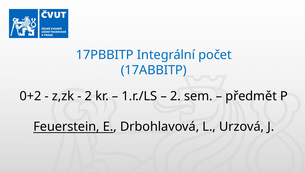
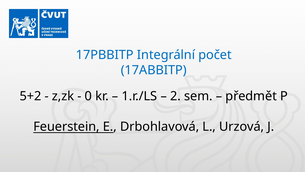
0+2: 0+2 -> 5+2
2 at (88, 96): 2 -> 0
